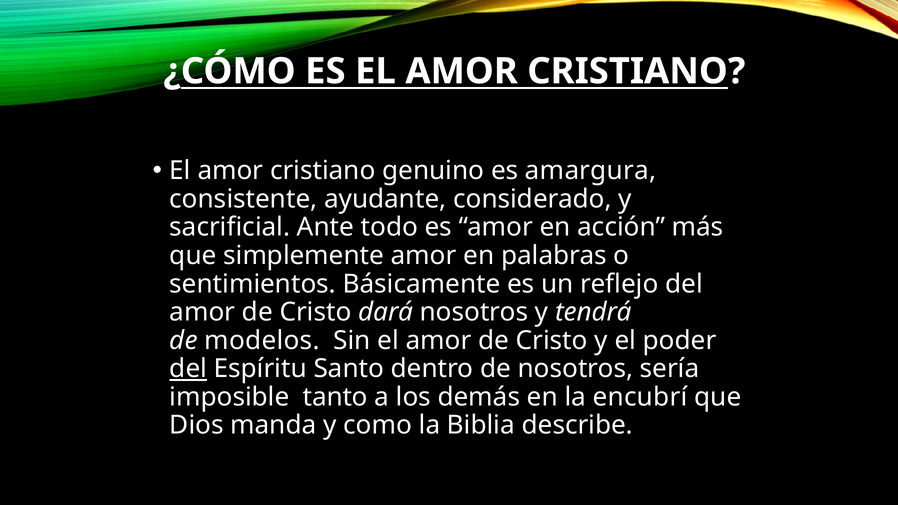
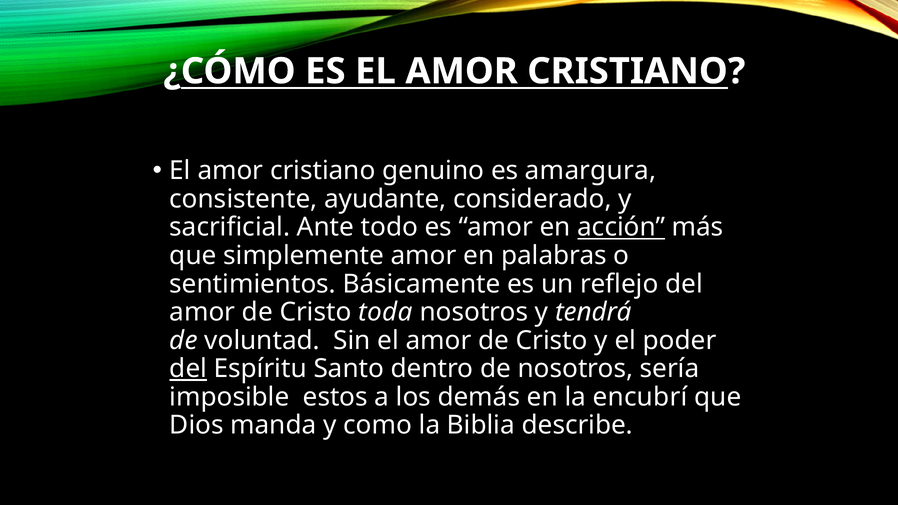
acción underline: none -> present
dará: dará -> toda
modelos: modelos -> voluntad
tanto: tanto -> estos
